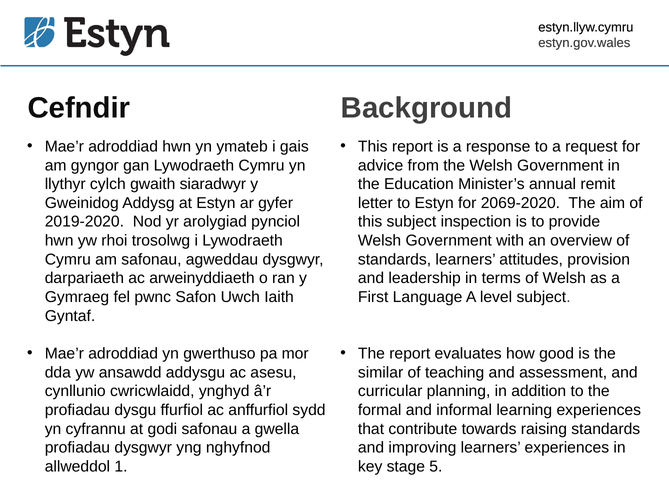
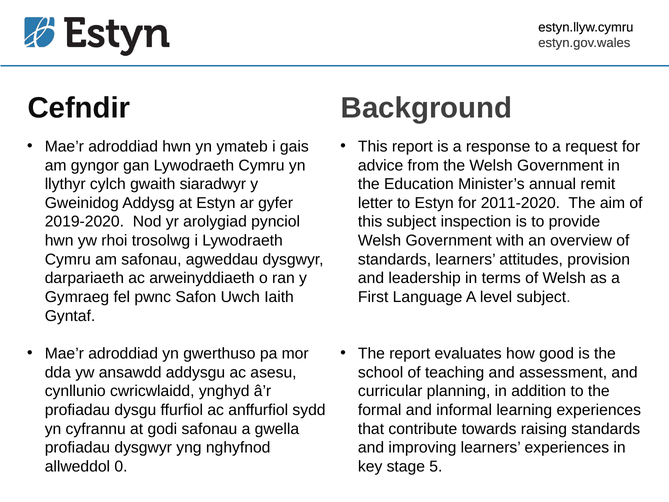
2069-2020: 2069-2020 -> 2011-2020
similar: similar -> school
1: 1 -> 0
